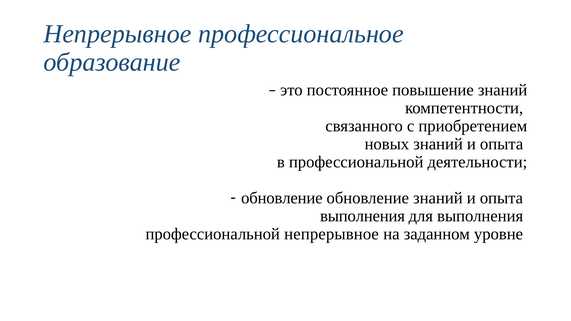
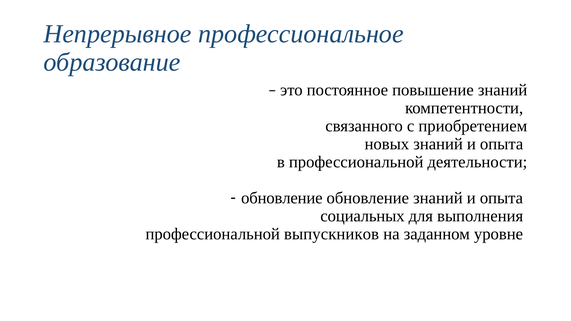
выполнения at (363, 216): выполнения -> социальных
профессиональной непрерывное: непрерывное -> выпускников
